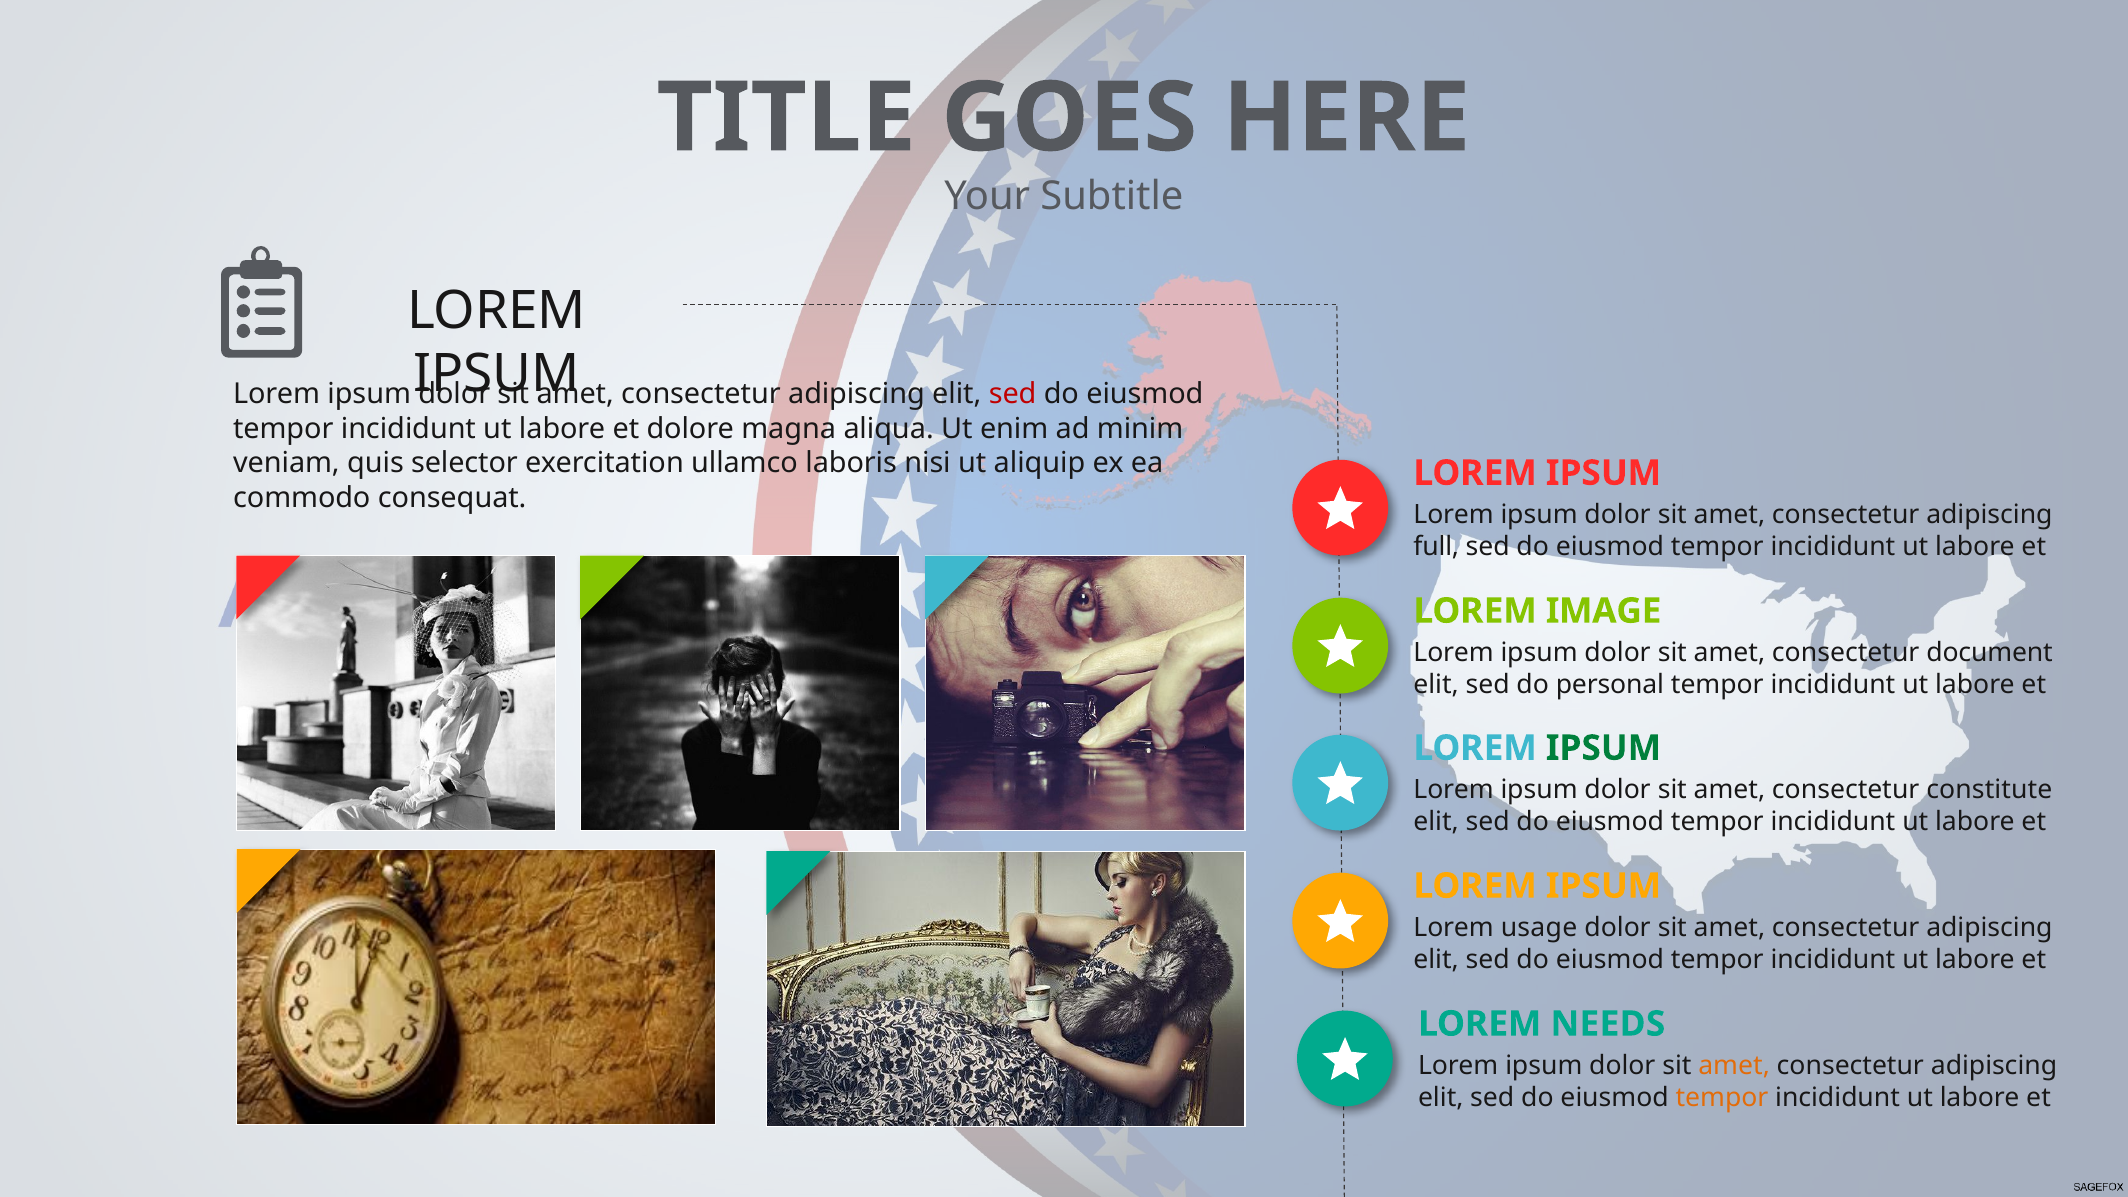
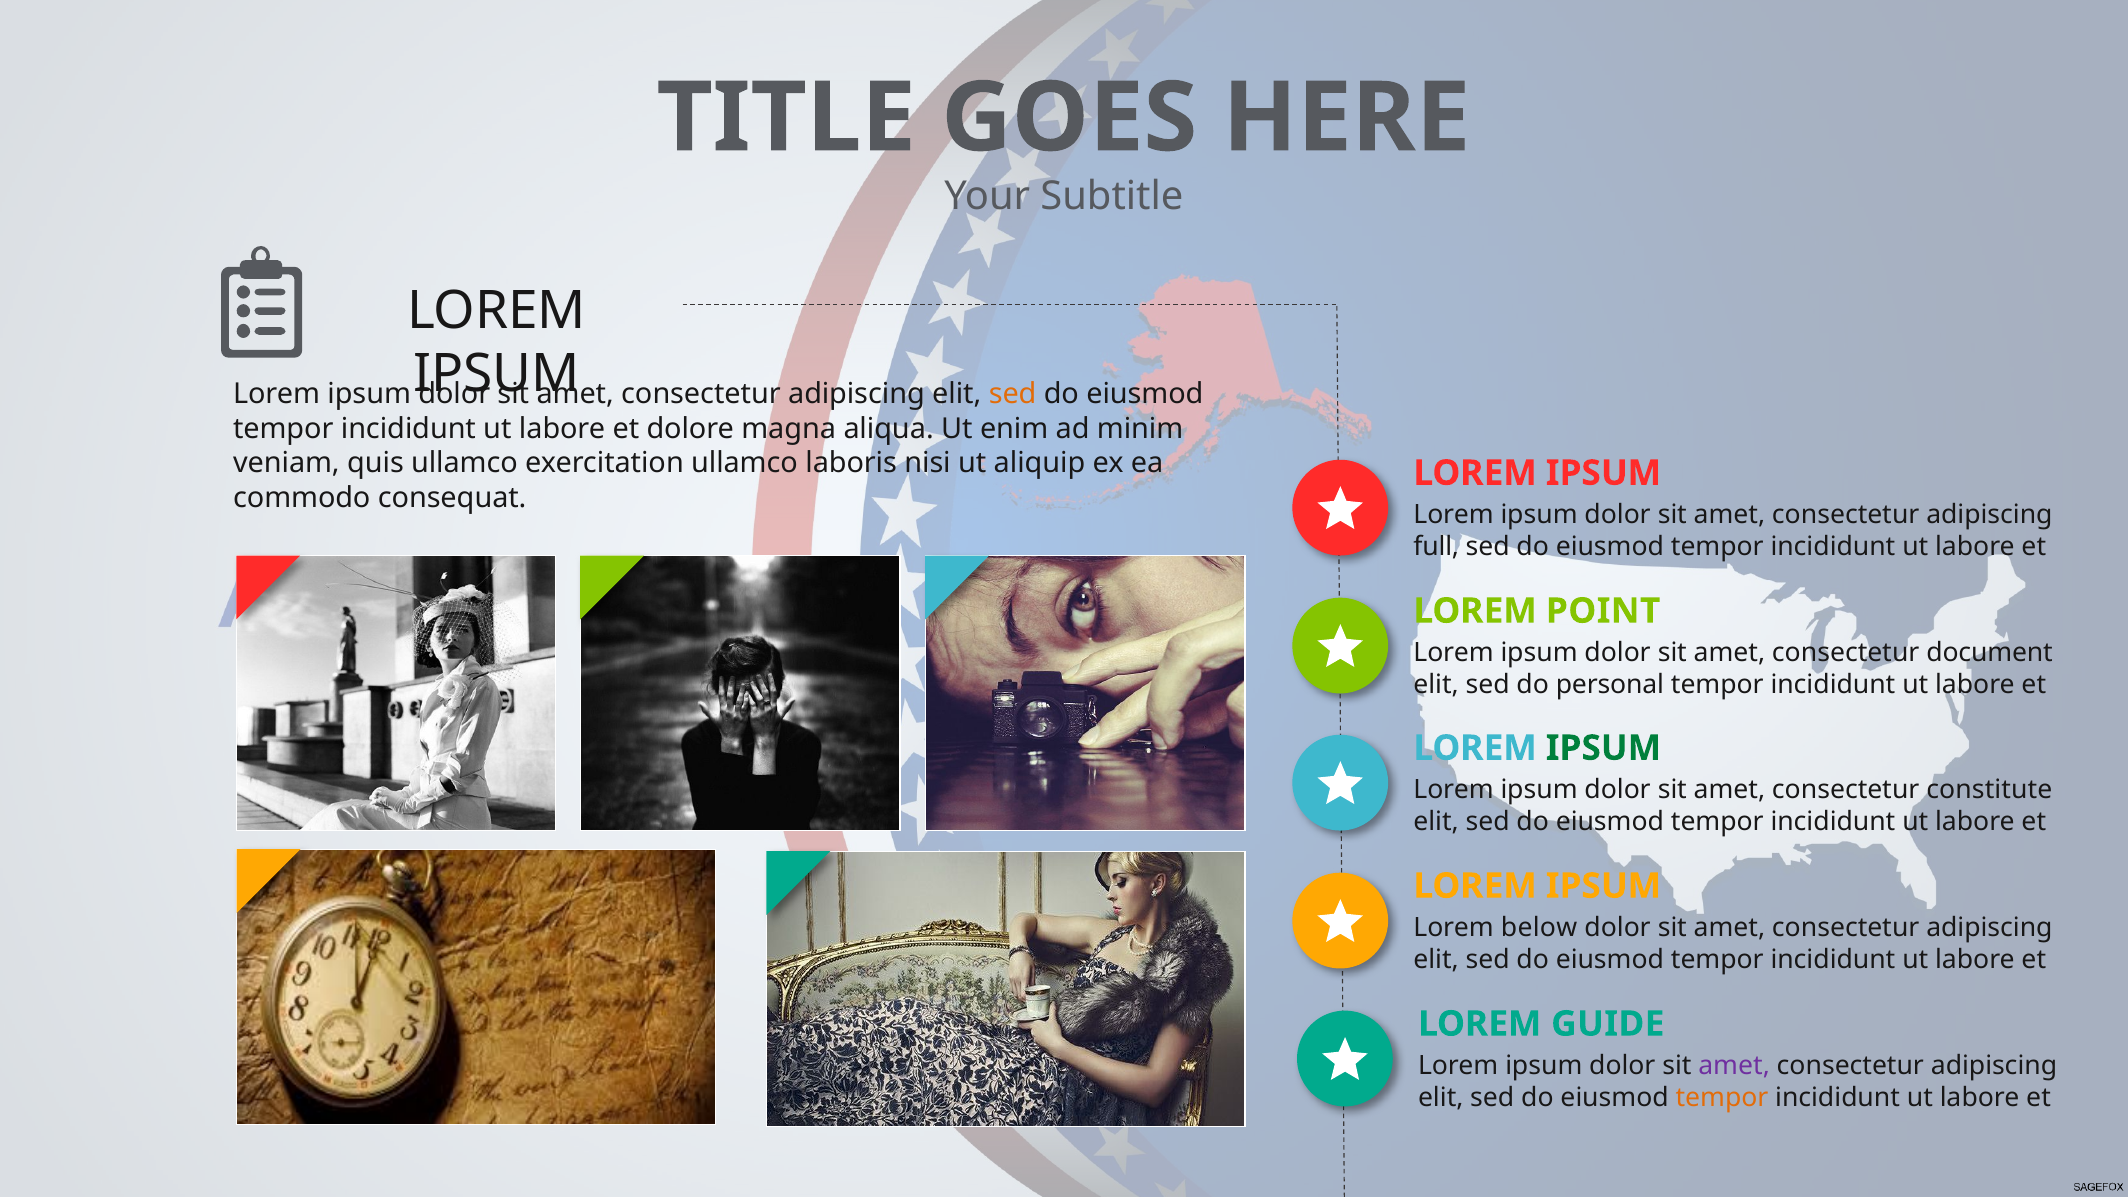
sed at (1013, 394) colour: red -> orange
quis selector: selector -> ullamco
IMAGE: IMAGE -> POINT
usage: usage -> below
NEEDS: NEEDS -> GUIDE
amet at (1734, 1066) colour: orange -> purple
